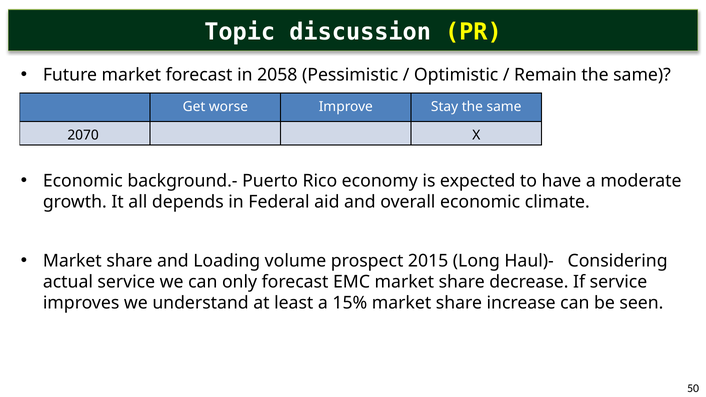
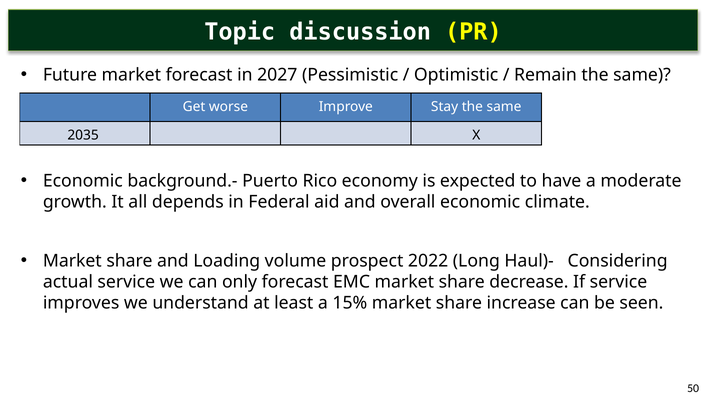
2058: 2058 -> 2027
2070: 2070 -> 2035
2015: 2015 -> 2022
